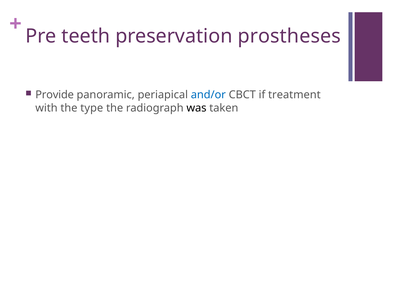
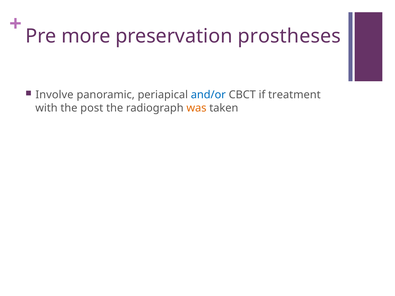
teeth: teeth -> more
Provide: Provide -> Involve
type: type -> post
was colour: black -> orange
